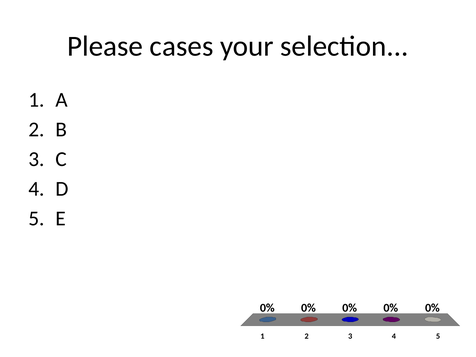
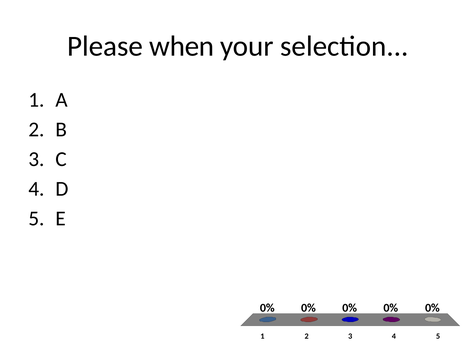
cases: cases -> when
